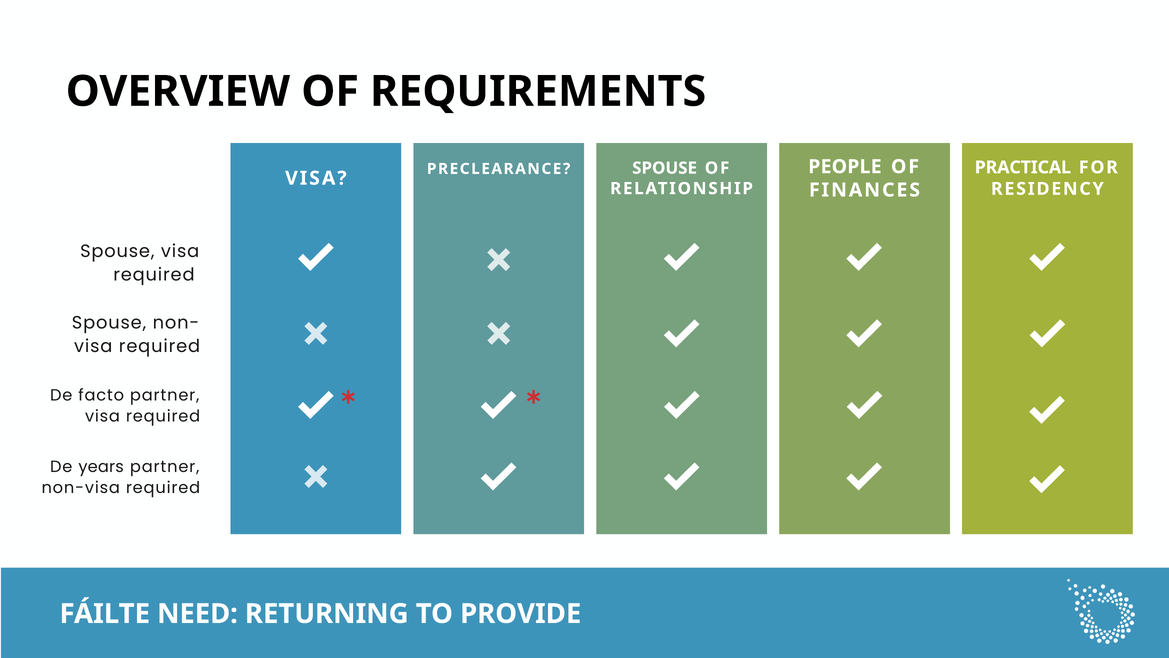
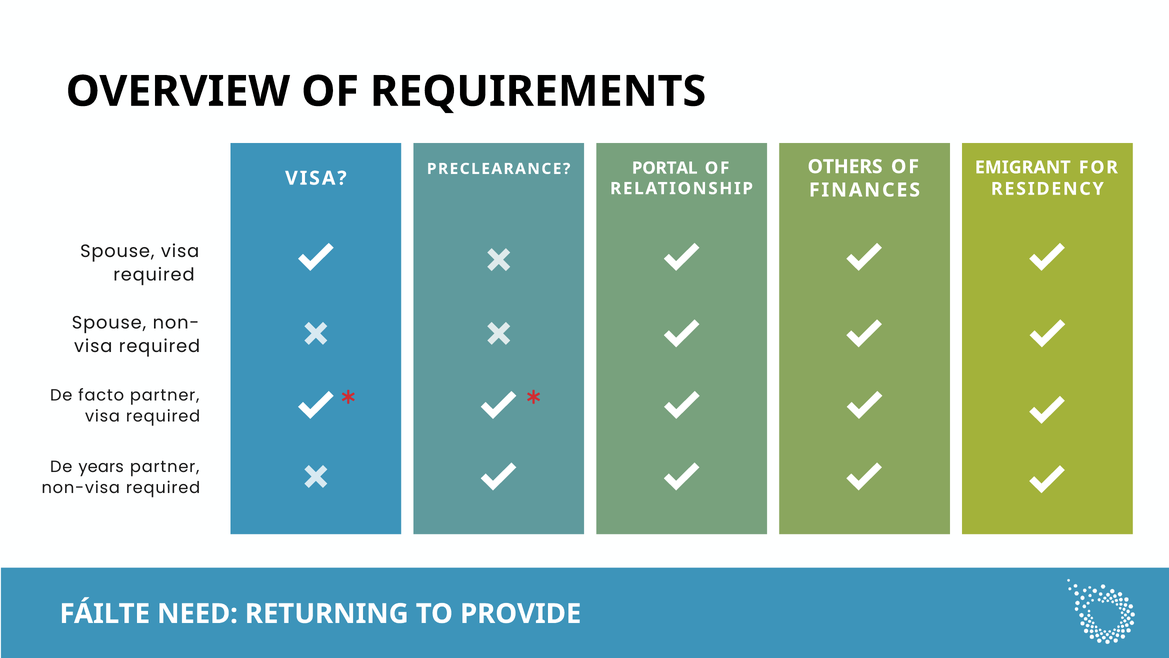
PEOPLE: PEOPLE -> OTHERS
PRACTICAL: PRACTICAL -> EMIGRANT
PRECLEARANCE SPOUSE: SPOUSE -> PORTAL
